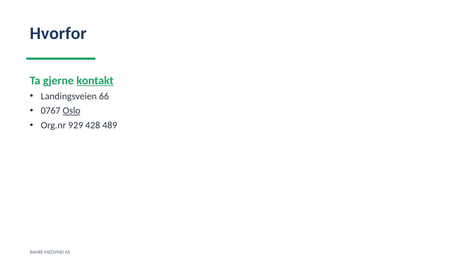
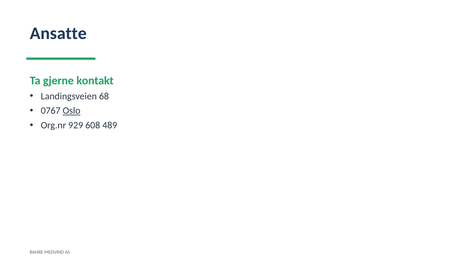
Hvorfor: Hvorfor -> Ansatte
kontakt underline: present -> none
66: 66 -> 68
428: 428 -> 608
